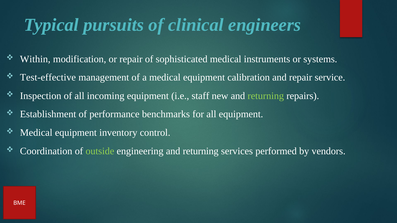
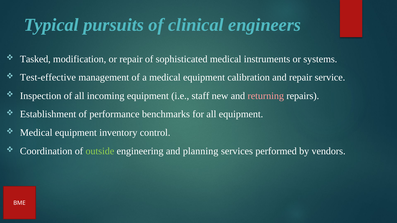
Within: Within -> Tasked
returning at (266, 96) colour: light green -> pink
engineering and returning: returning -> planning
